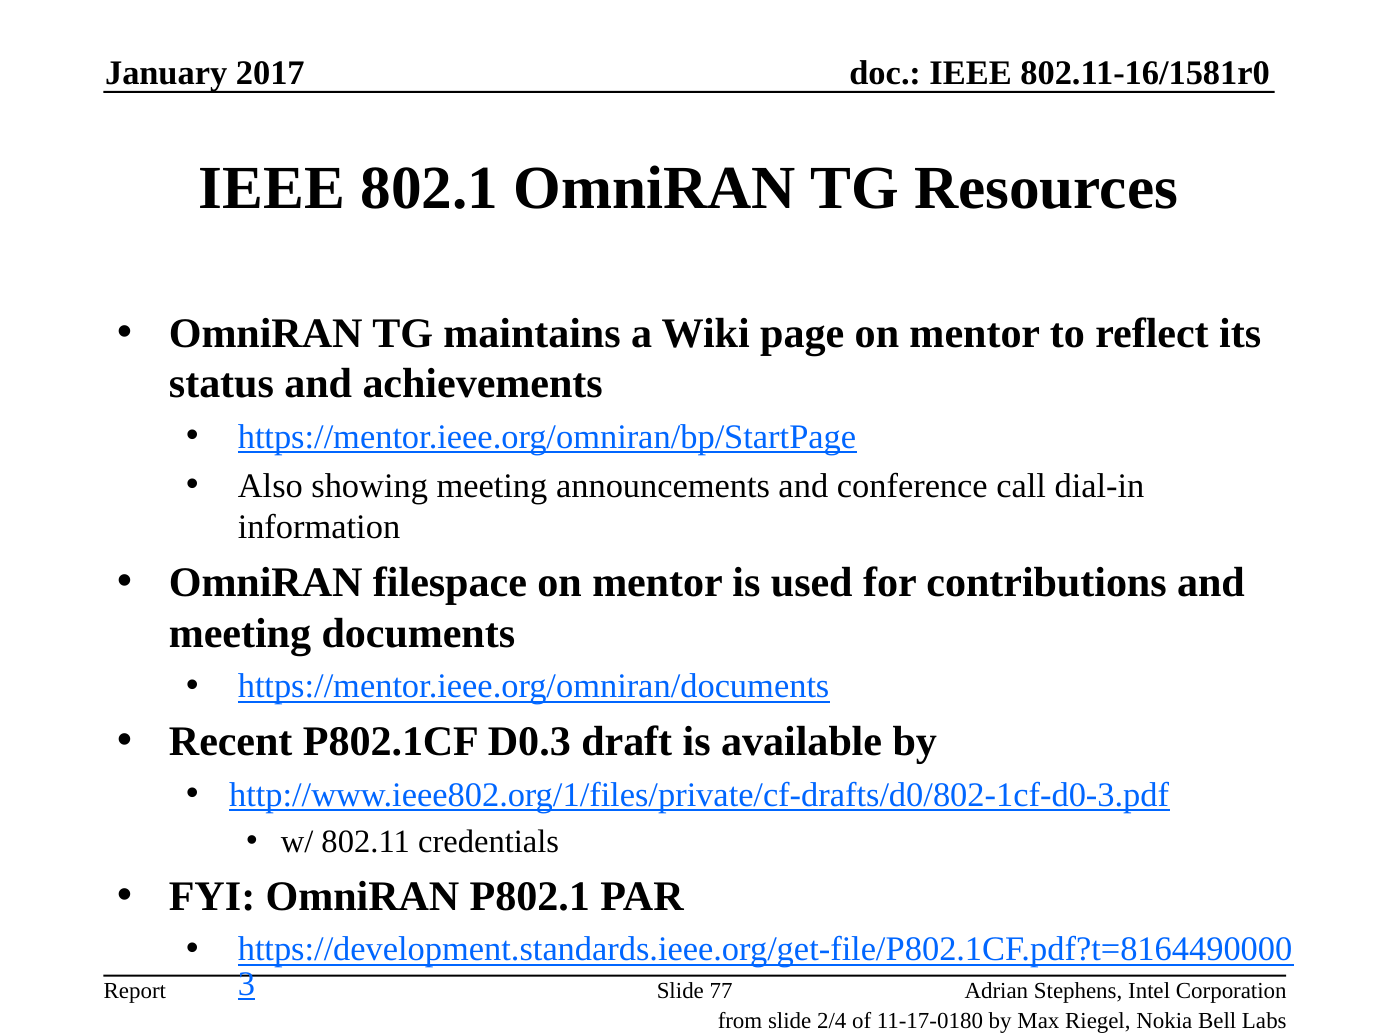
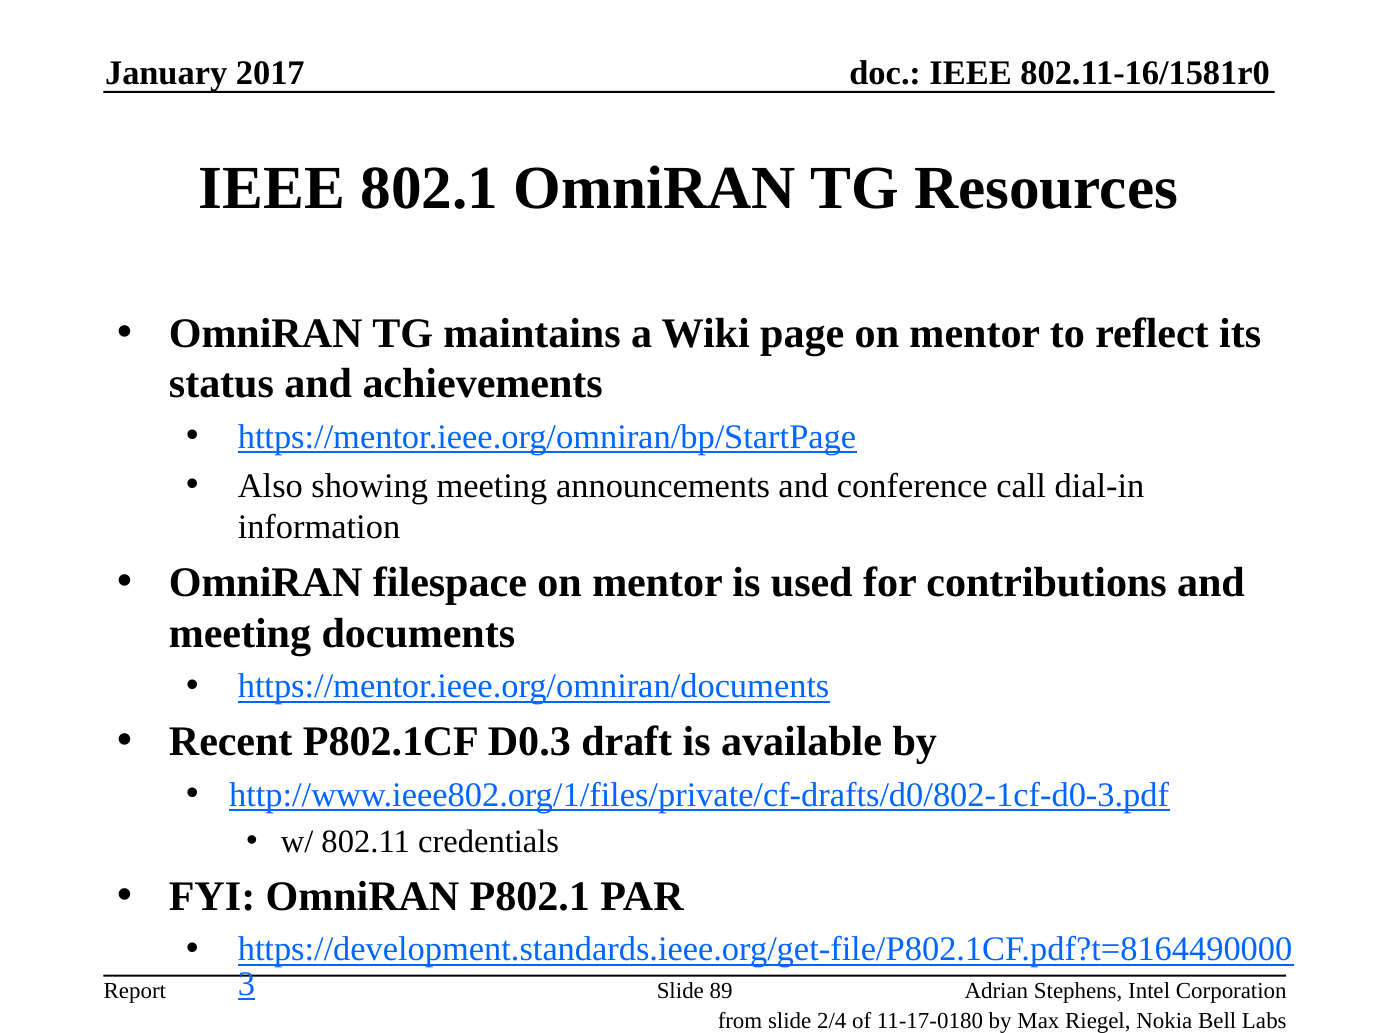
77: 77 -> 89
